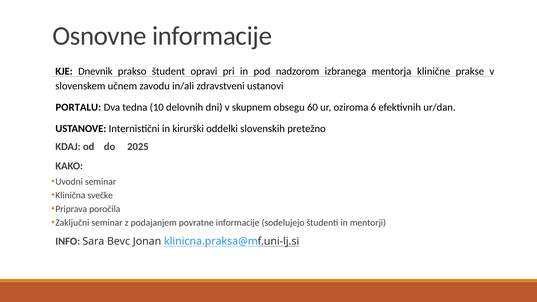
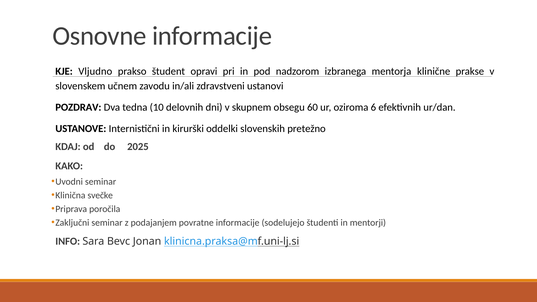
Dnevnik: Dnevnik -> Vljudno
PORTALU: PORTALU -> POZDRAV
